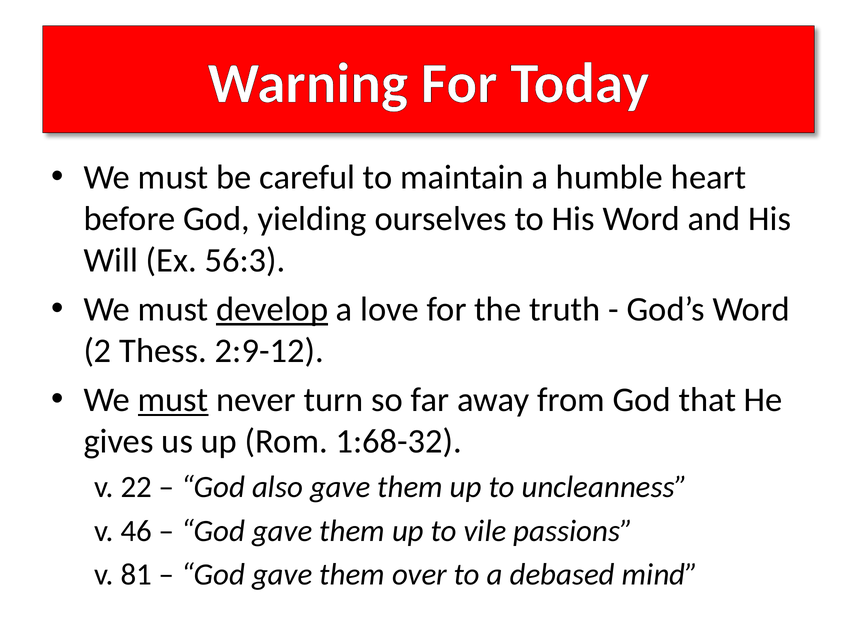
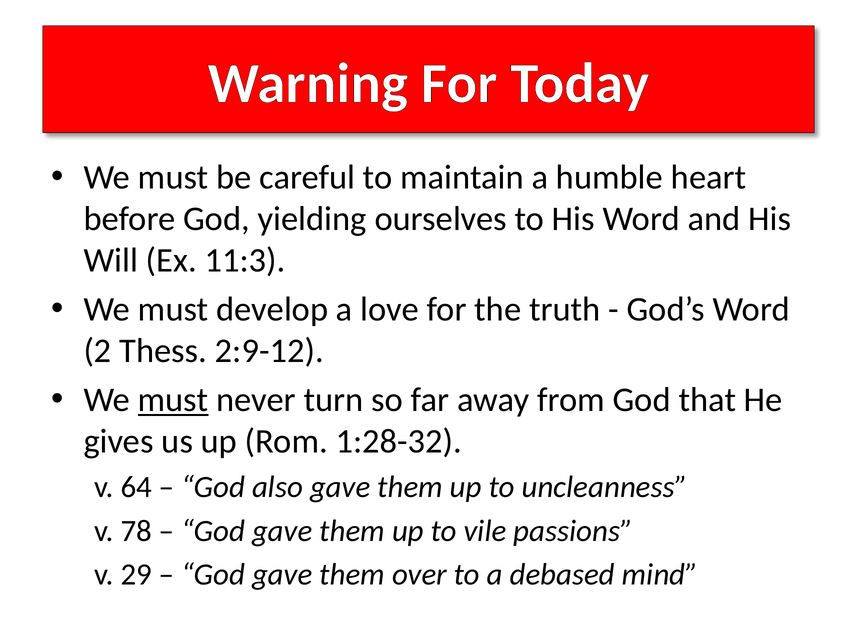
56:3: 56:3 -> 11:3
develop underline: present -> none
1:68-32: 1:68-32 -> 1:28-32
22: 22 -> 64
46: 46 -> 78
81: 81 -> 29
